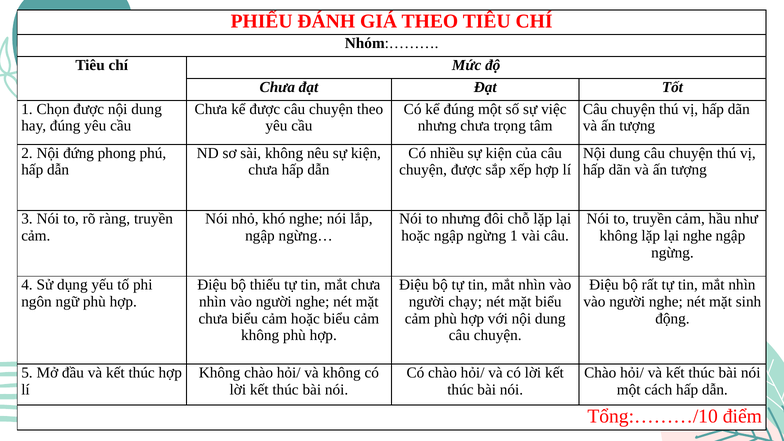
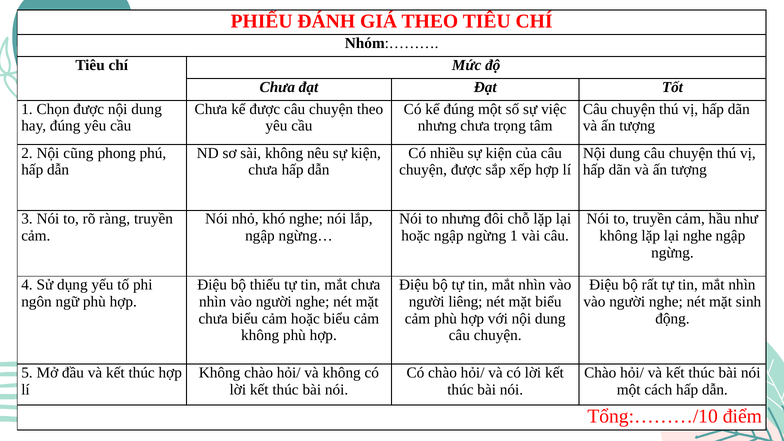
đứng: đứng -> cũng
chạy: chạy -> liêng
